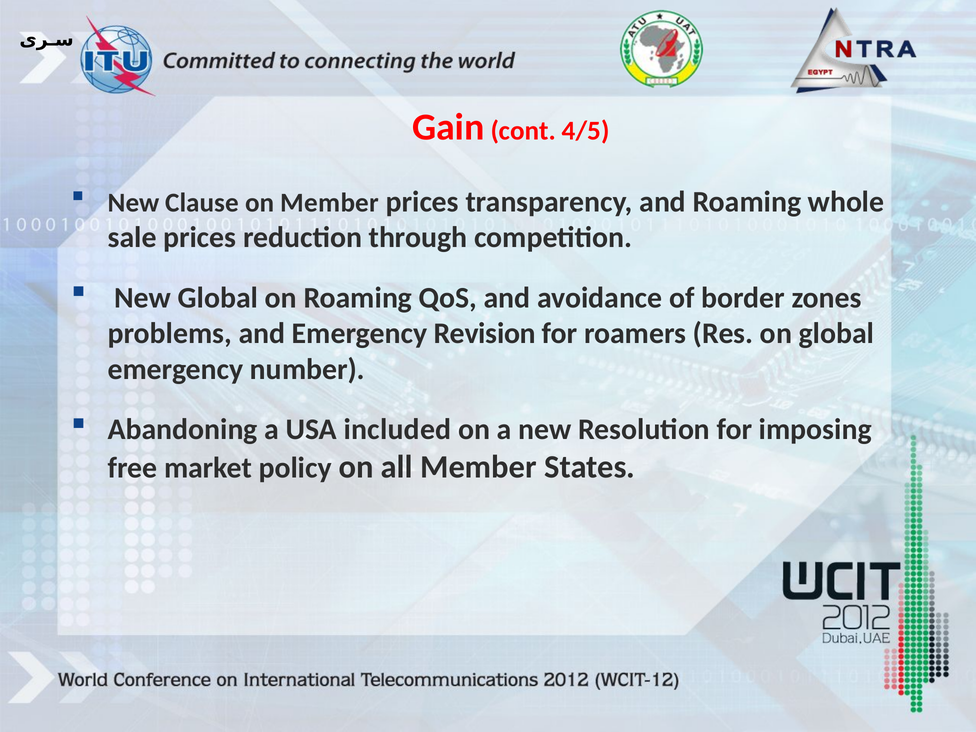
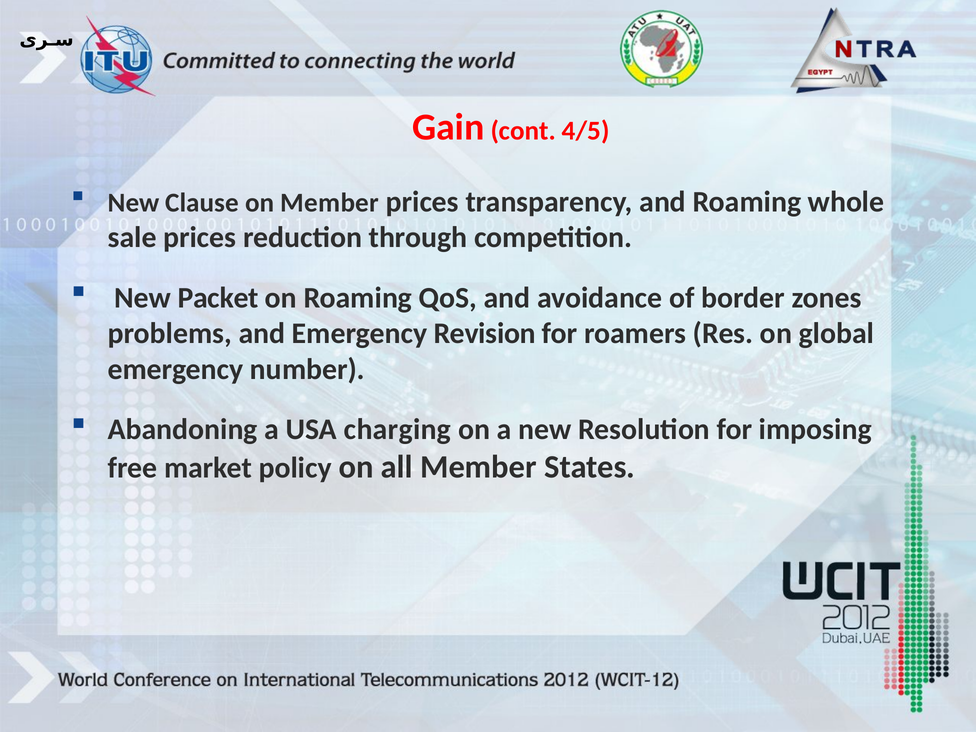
New Global: Global -> Packet
included: included -> charging
